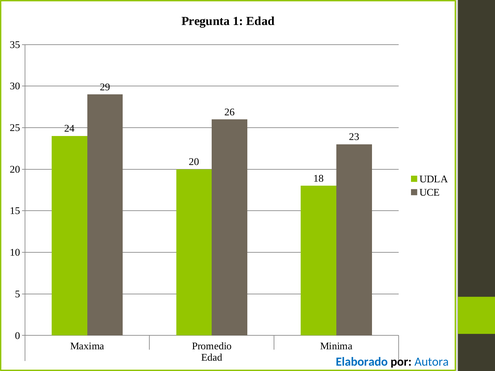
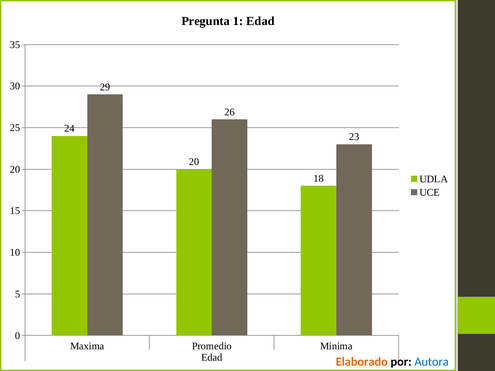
Elaborado colour: blue -> orange
